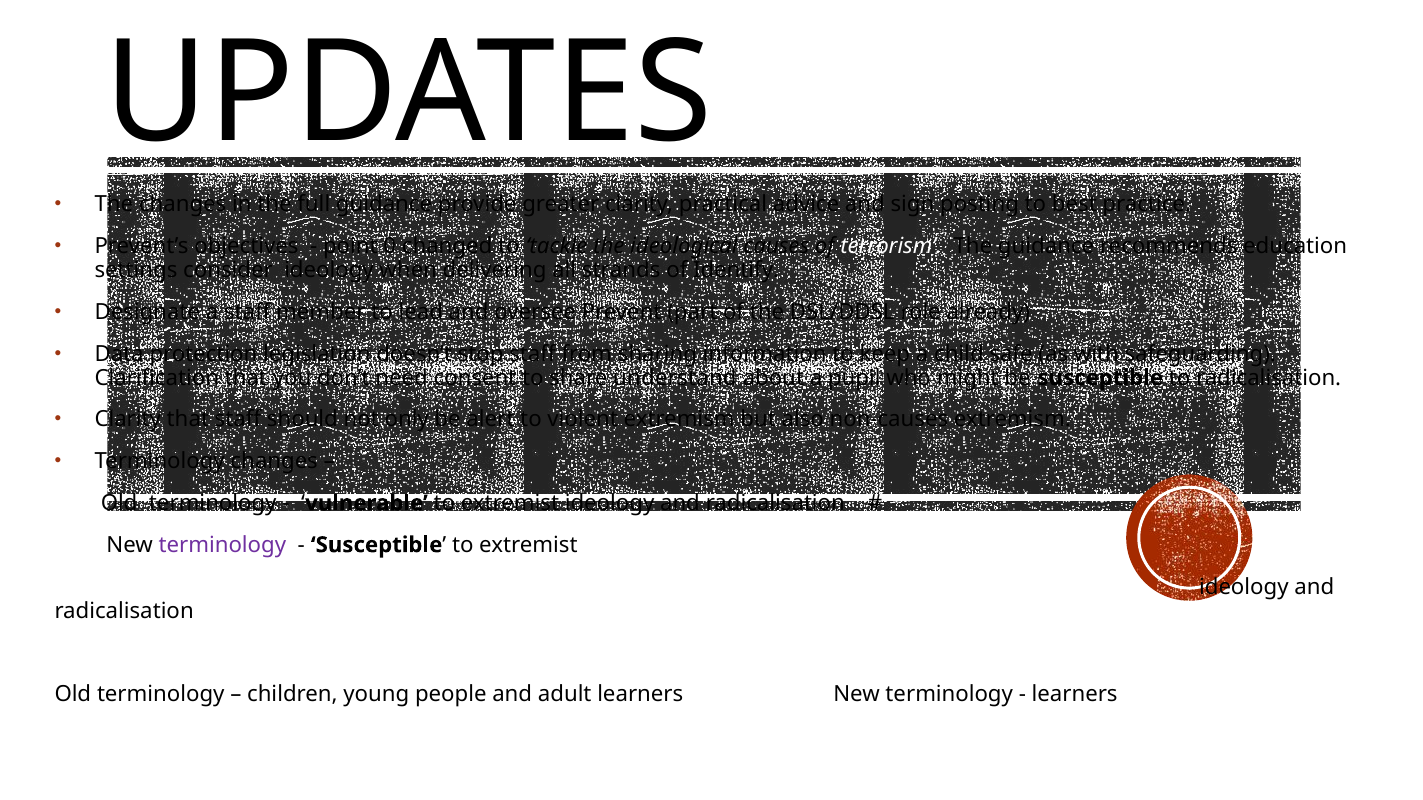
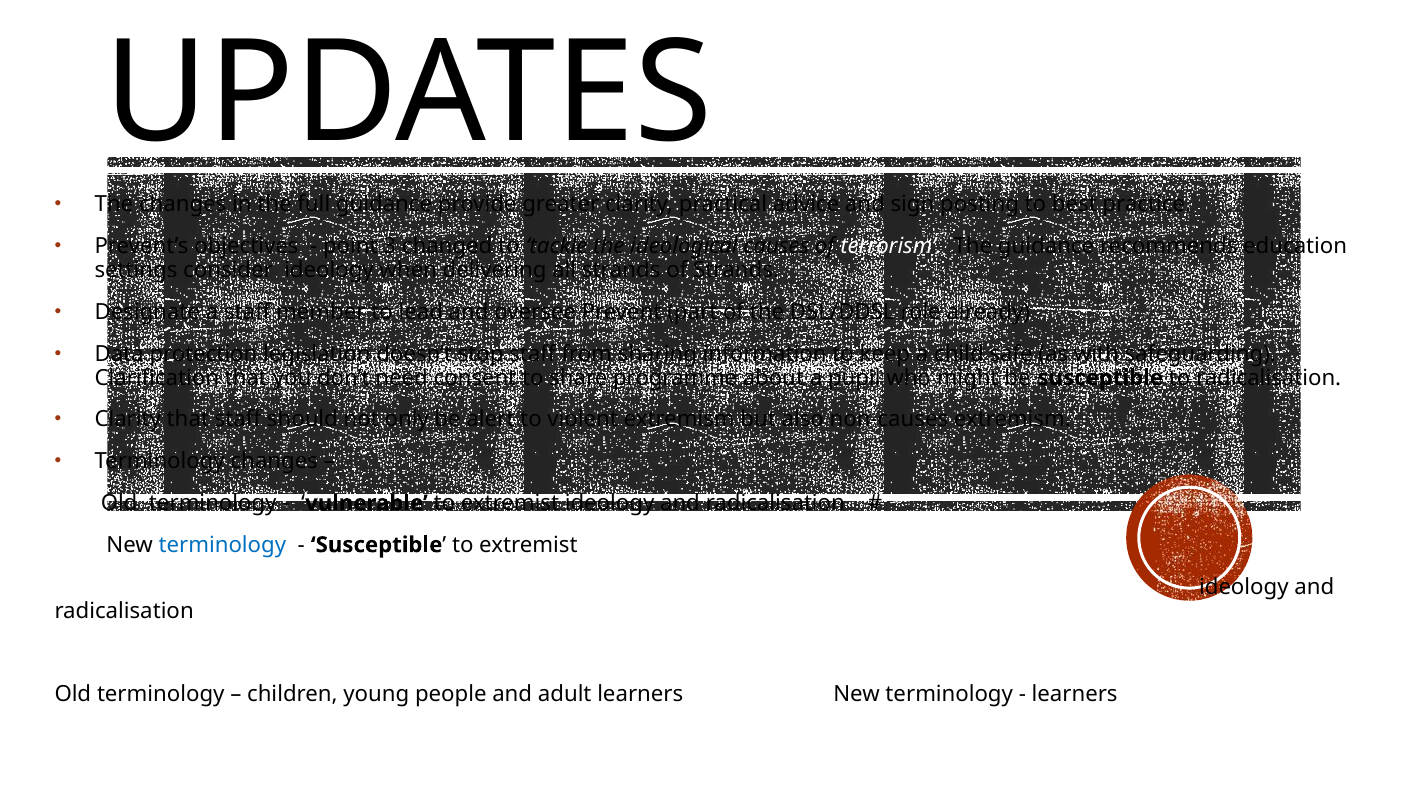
0: 0 -> 3
of Identify: Identify -> Strands
understand: understand -> programme
terminology at (222, 545) colour: purple -> blue
